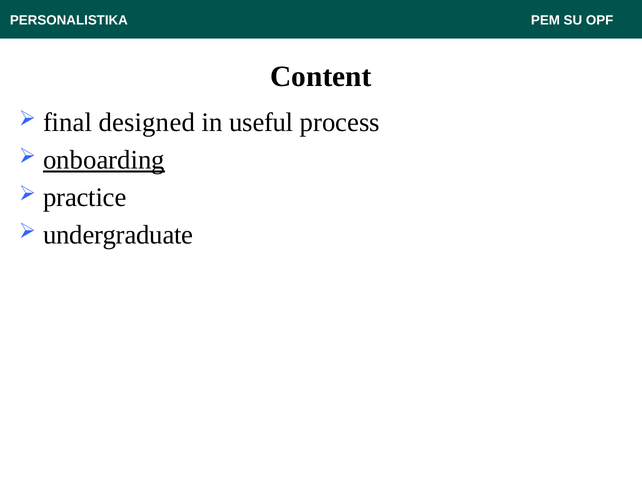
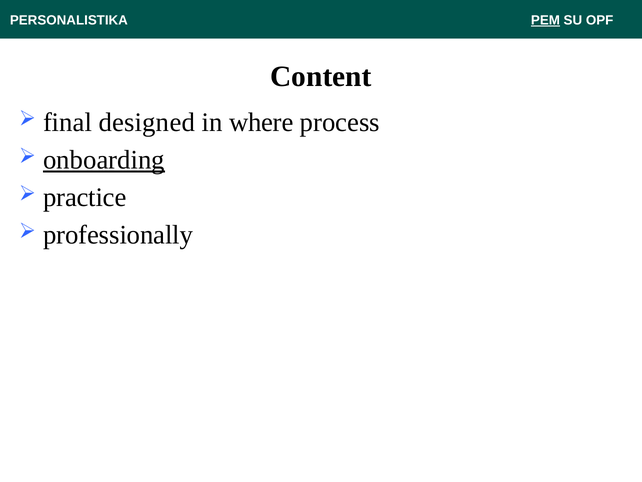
PEM underline: none -> present
useful: useful -> where
undergraduate: undergraduate -> professionally
